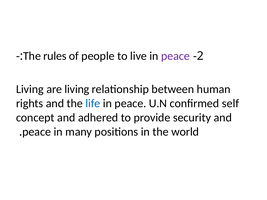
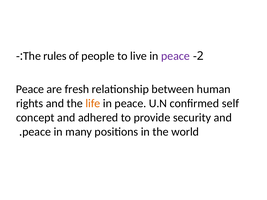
Living at (30, 89): Living -> Peace
are living: living -> fresh
life colour: blue -> orange
